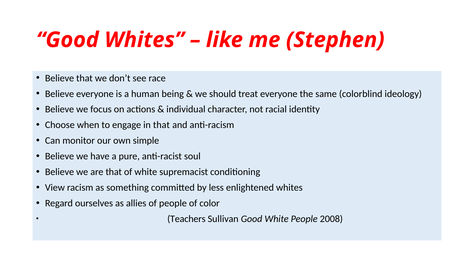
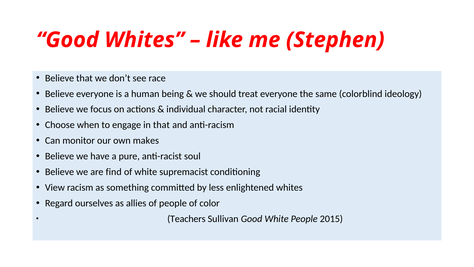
simple: simple -> makes
are that: that -> find
2008: 2008 -> 2015
